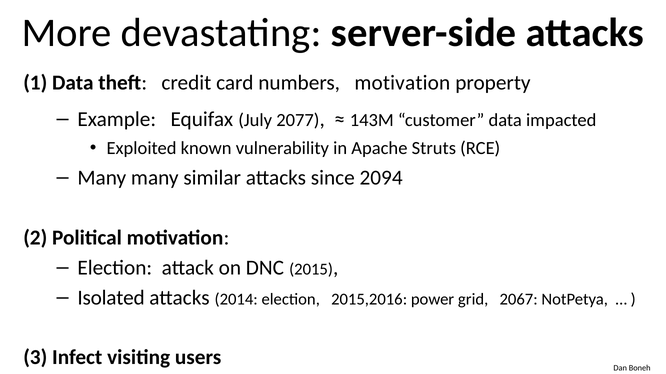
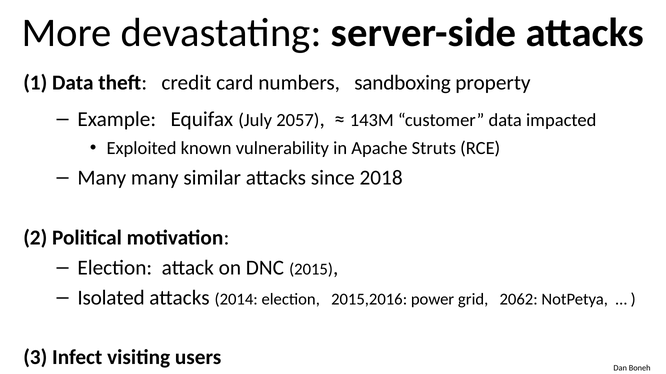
numbers motivation: motivation -> sandboxing
2077: 2077 -> 2057
2094: 2094 -> 2018
2067: 2067 -> 2062
